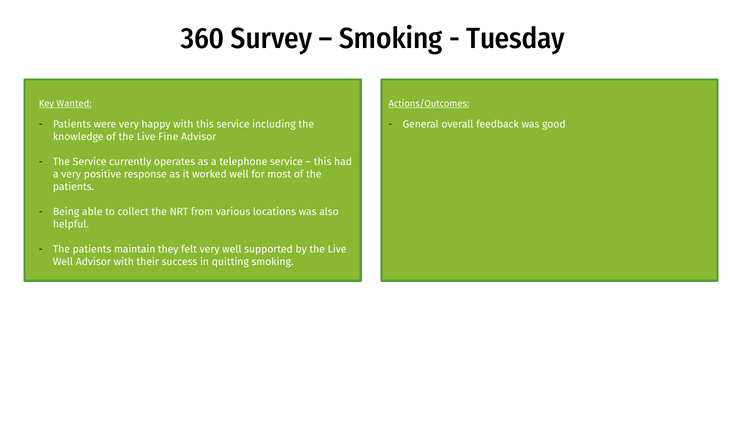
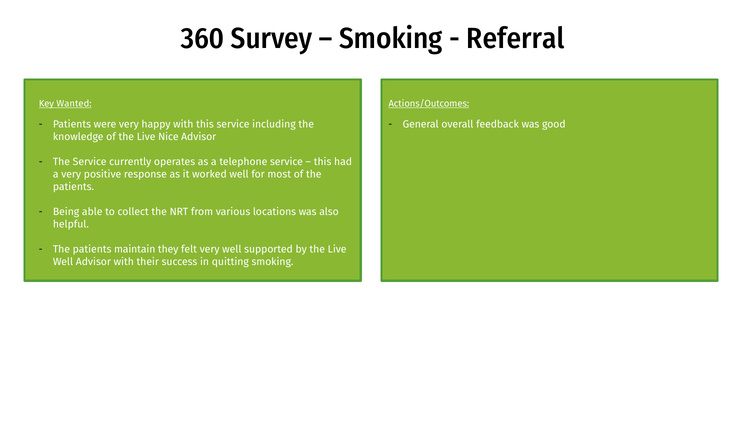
Tuesday: Tuesday -> Referral
Fine: Fine -> Nice
